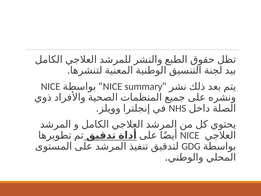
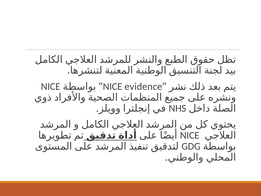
summary: summary -> evidence
